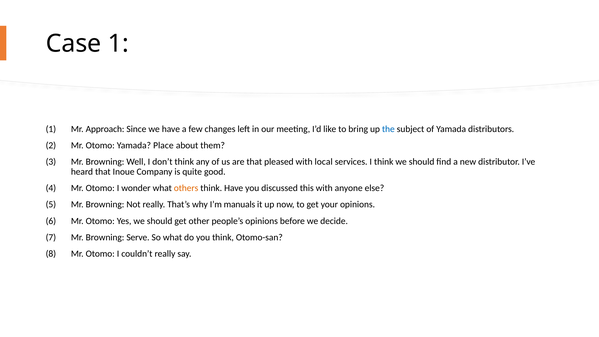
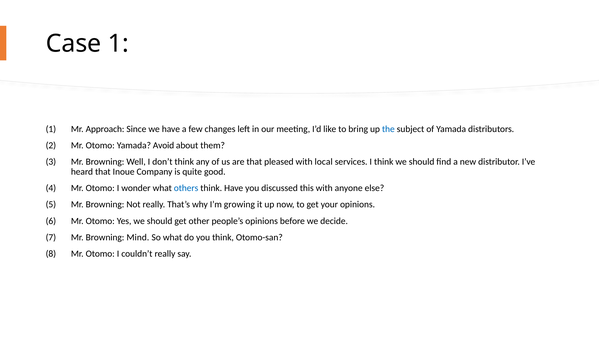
Place: Place -> Avoid
others colour: orange -> blue
manuals: manuals -> growing
Serve: Serve -> Mind
